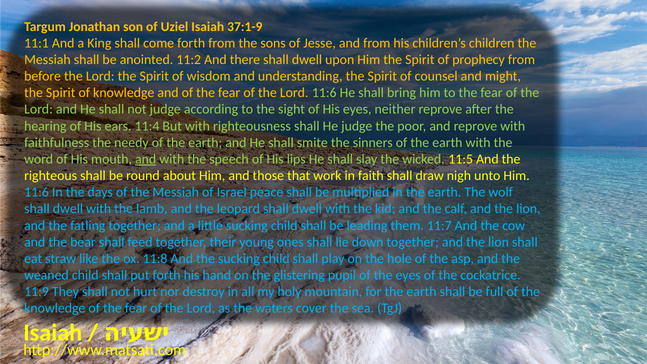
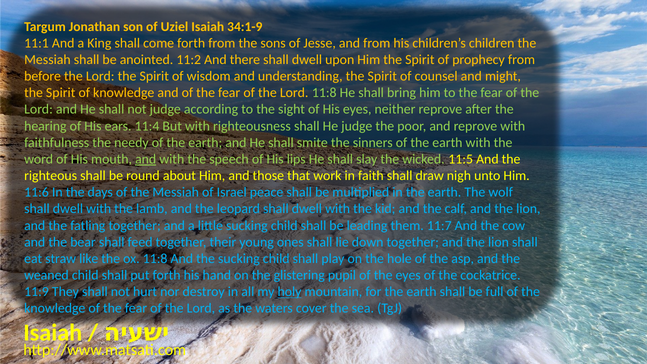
37:1-9: 37:1-9 -> 34:1-9
Lord 11:6: 11:6 -> 11:8
holy underline: none -> present
